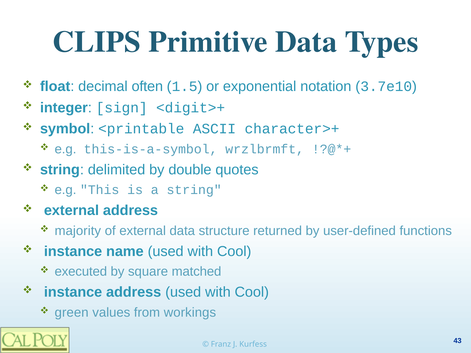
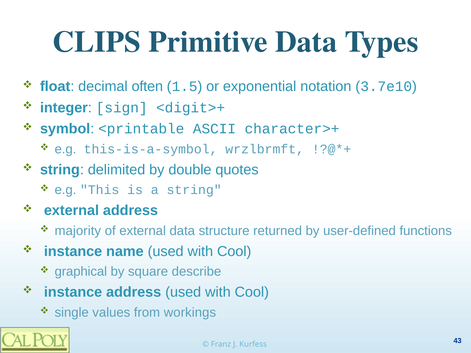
executed: executed -> graphical
matched: matched -> describe
green: green -> single
